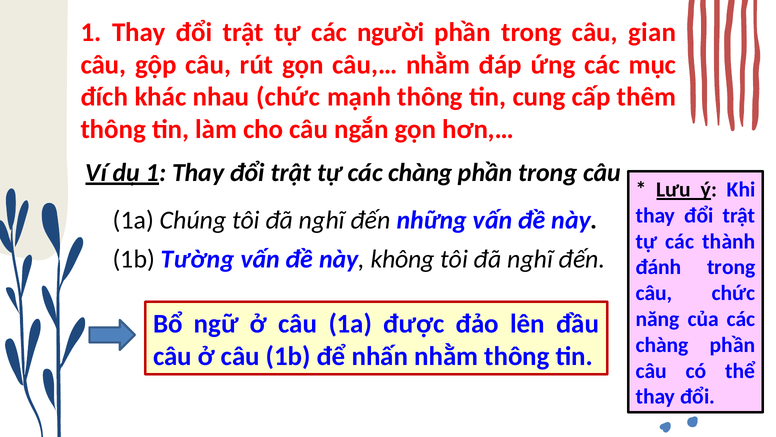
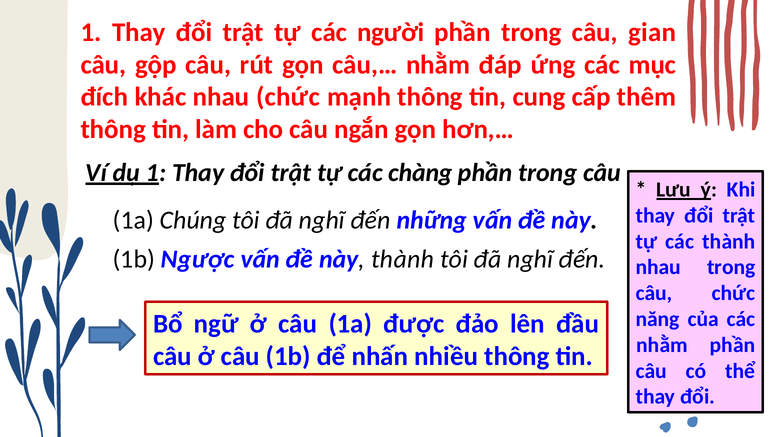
Tường: Tường -> Ngược
này không: không -> thành
đánh at (658, 267): đánh -> nhau
chàng at (662, 345): chàng -> nhằm
nhấn nhằm: nhằm -> nhiều
